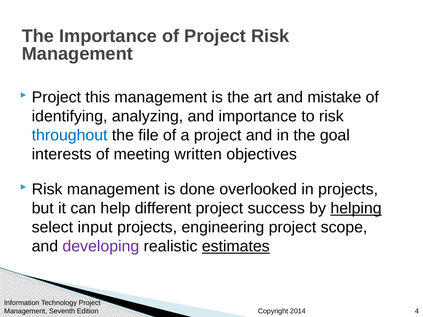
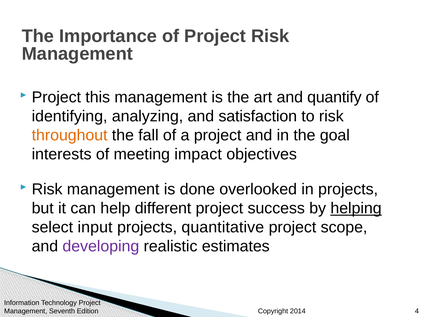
mistake: mistake -> quantify
and importance: importance -> satisfaction
throughout colour: blue -> orange
file: file -> fall
written: written -> impact
engineering: engineering -> quantitative
estimates underline: present -> none
